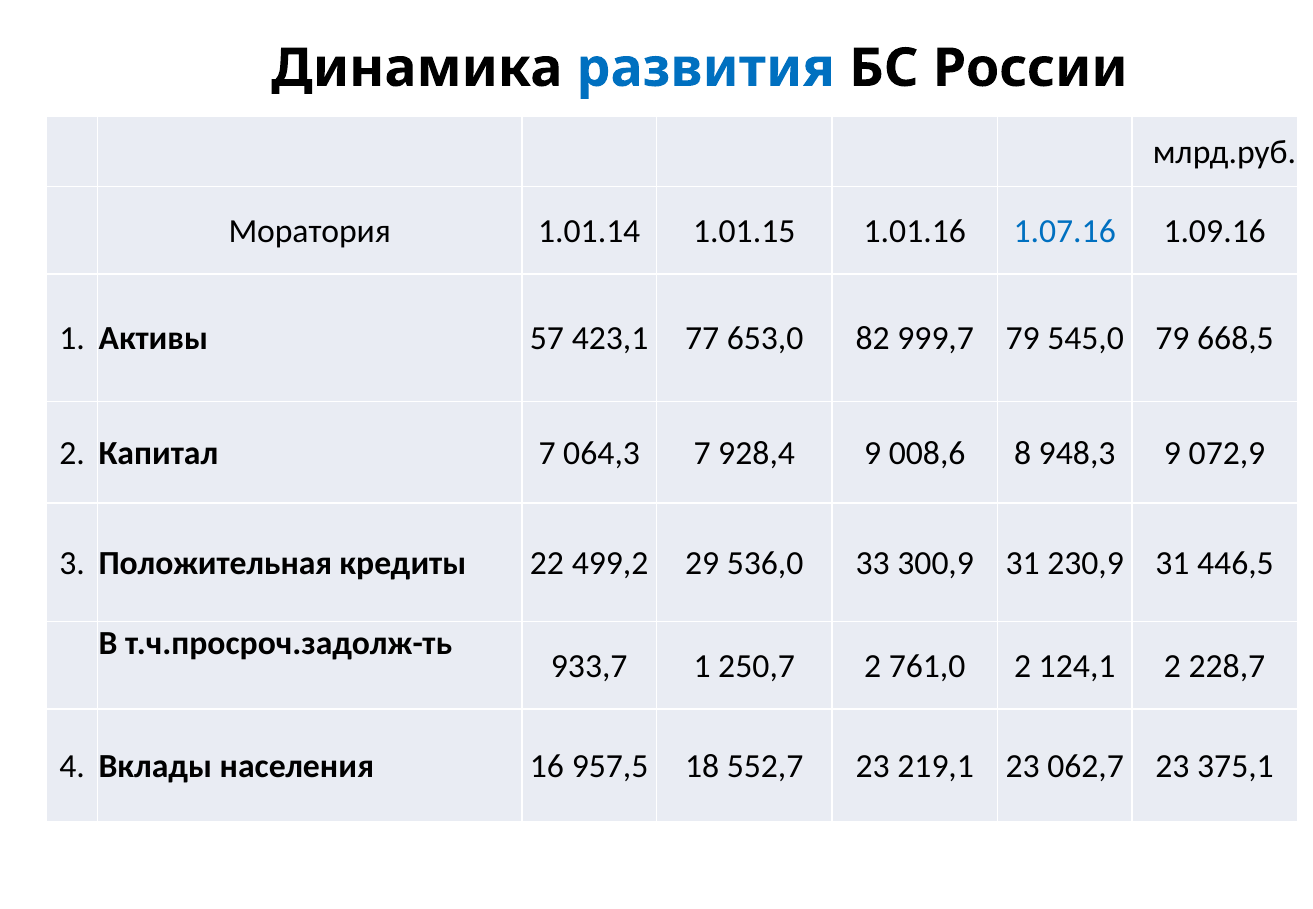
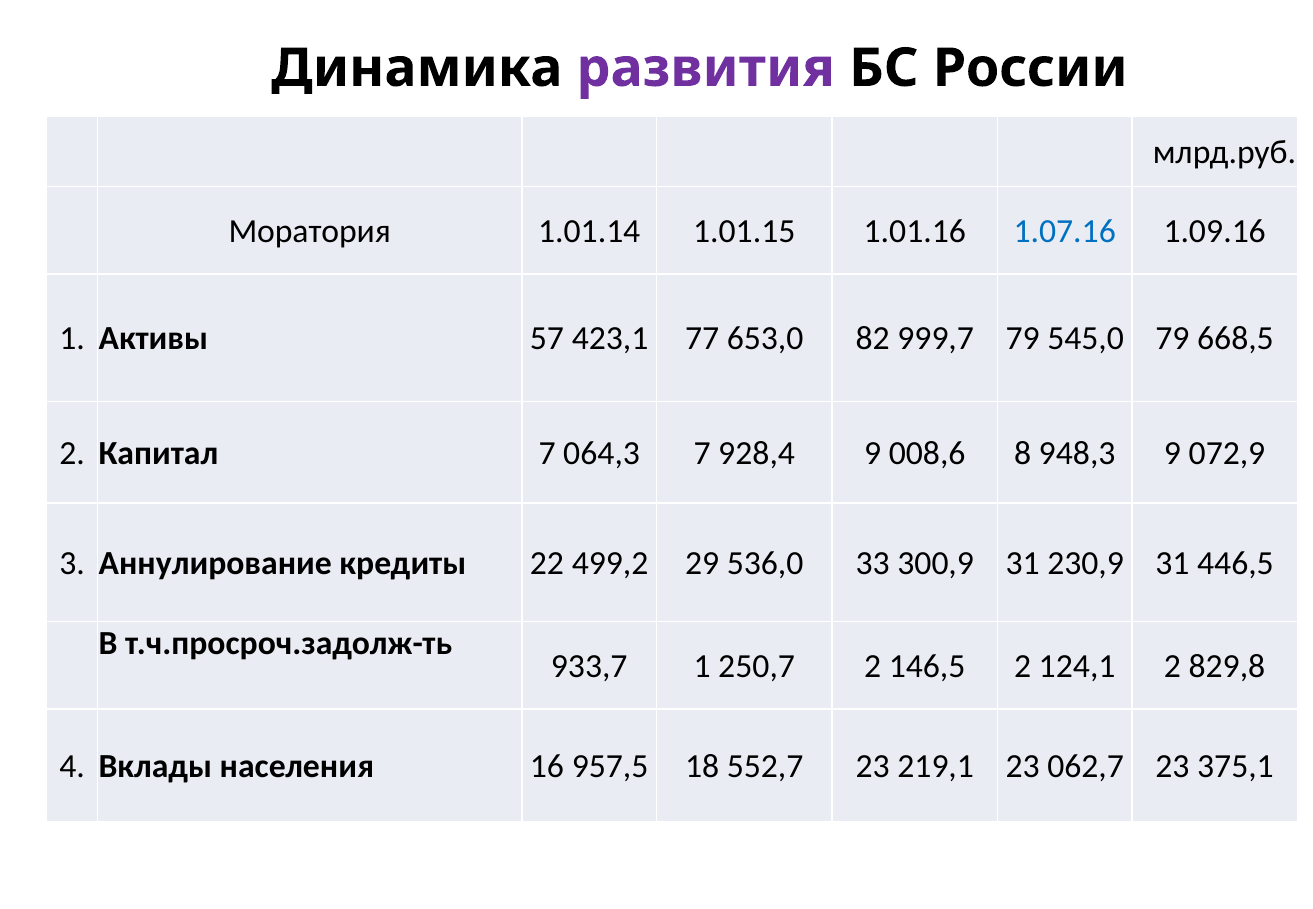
развития colour: blue -> purple
Положительная: Положительная -> Аннулирование
761,0: 761,0 -> 146,5
228,7: 228,7 -> 829,8
